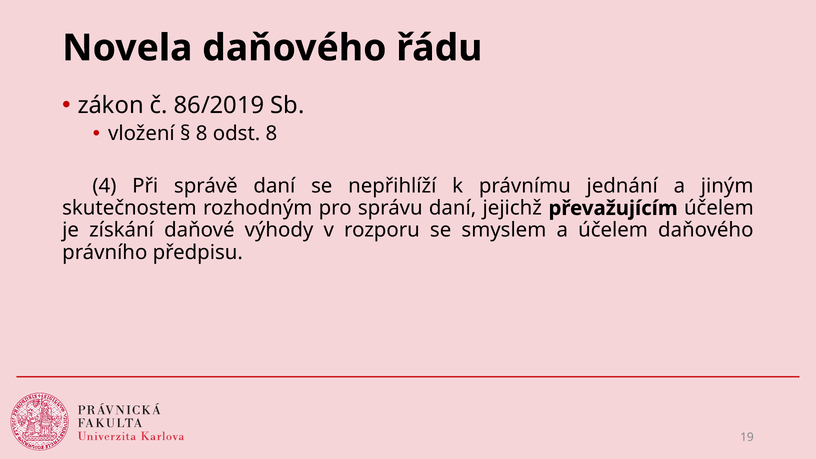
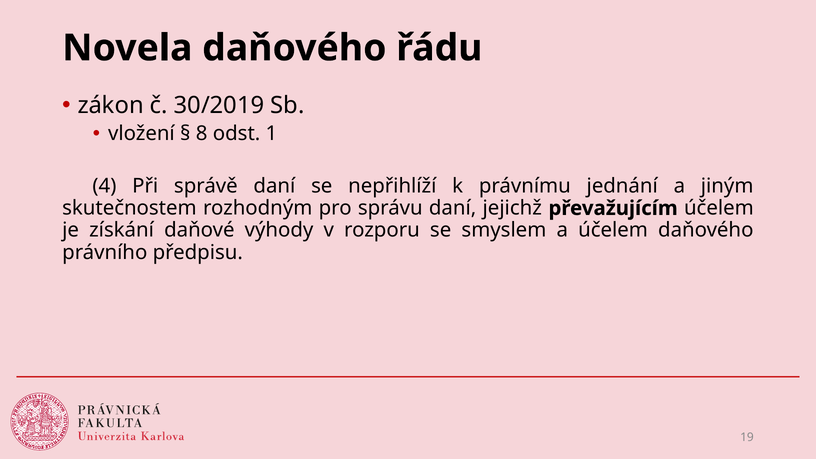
86/2019: 86/2019 -> 30/2019
odst 8: 8 -> 1
